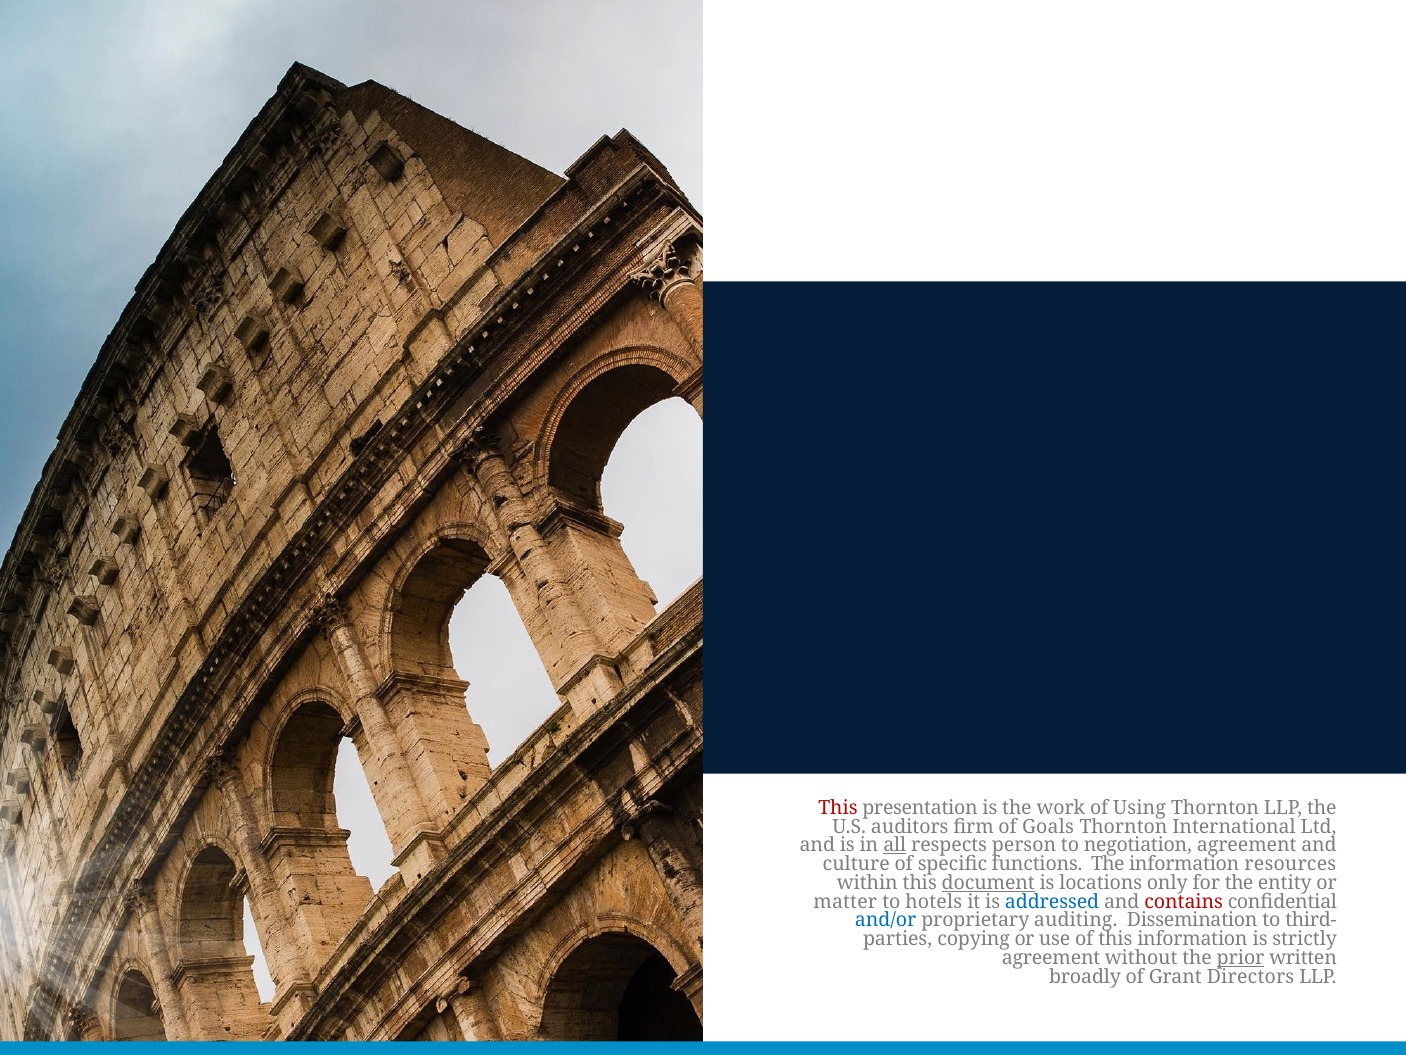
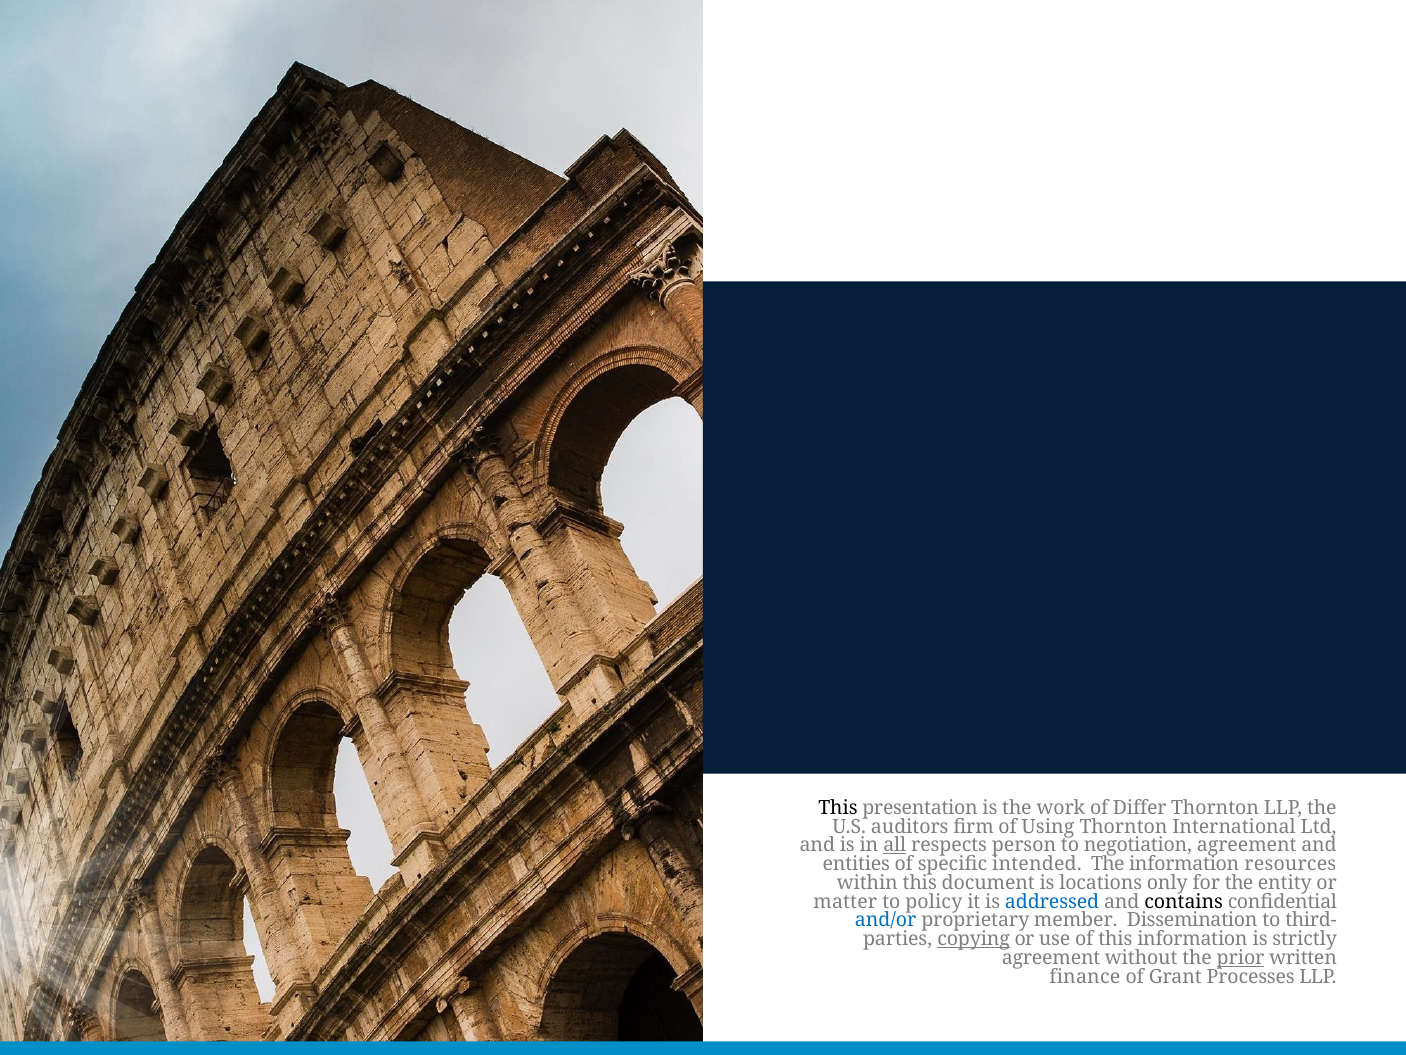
This at (838, 807) colour: red -> black
Using: Using -> Differ
Goals: Goals -> Using
culture: culture -> entities
functions: functions -> intended
document underline: present -> none
hotels: hotels -> policy
contains colour: red -> black
auditing: auditing -> member
copying underline: none -> present
broadly: broadly -> finance
Directors: Directors -> Processes
